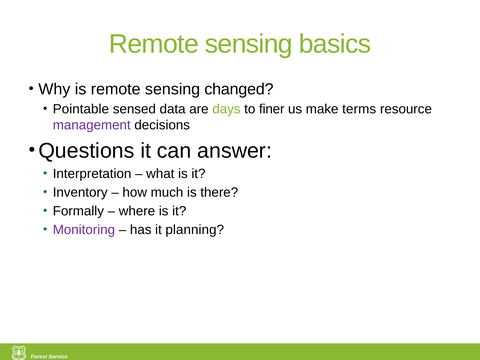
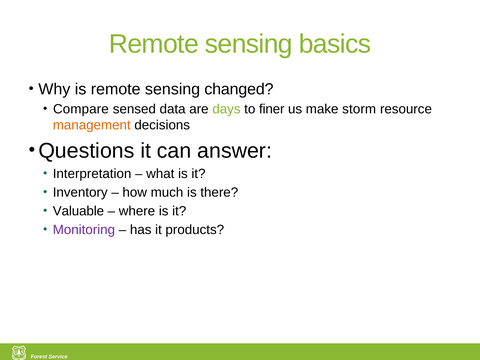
Pointable: Pointable -> Compare
terms: terms -> storm
management colour: purple -> orange
Formally: Formally -> Valuable
planning: planning -> products
